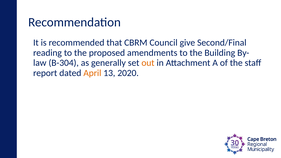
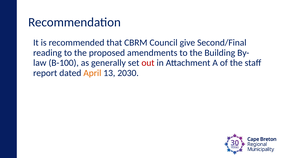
B-304: B-304 -> B-100
out colour: orange -> red
2020: 2020 -> 2030
